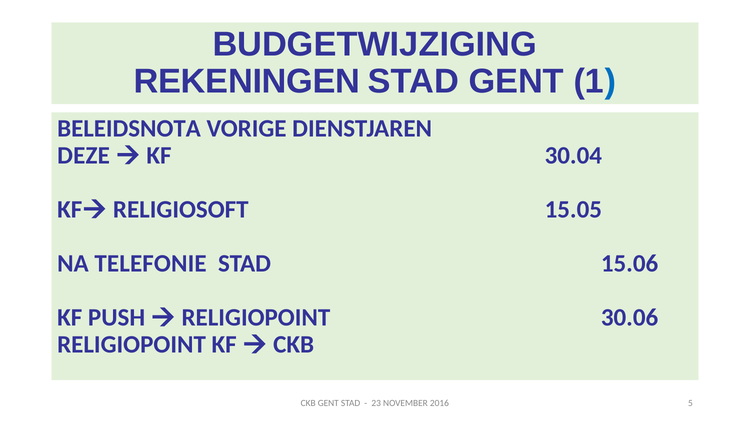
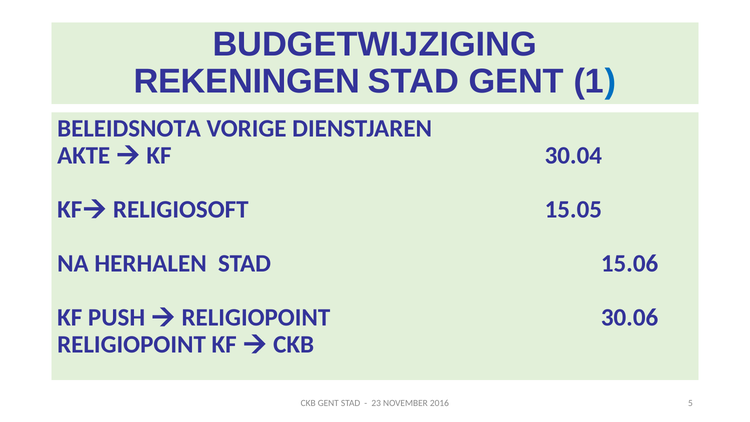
DEZE: DEZE -> AKTE
TELEFONIE: TELEFONIE -> HERHALEN
